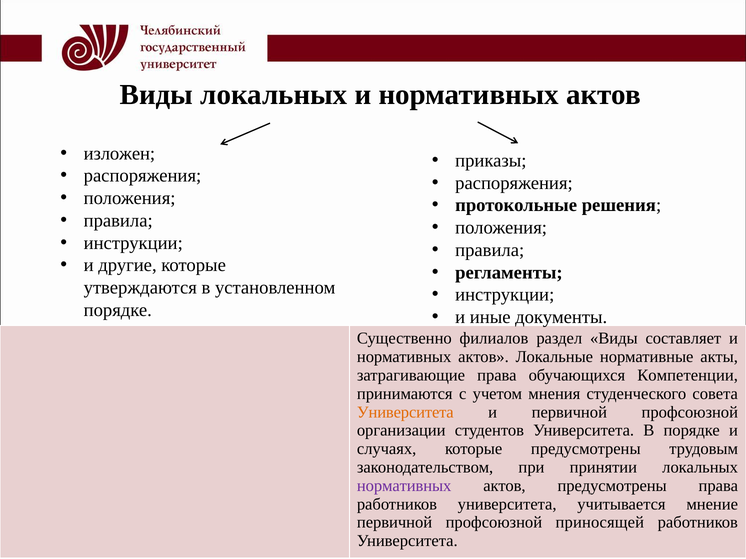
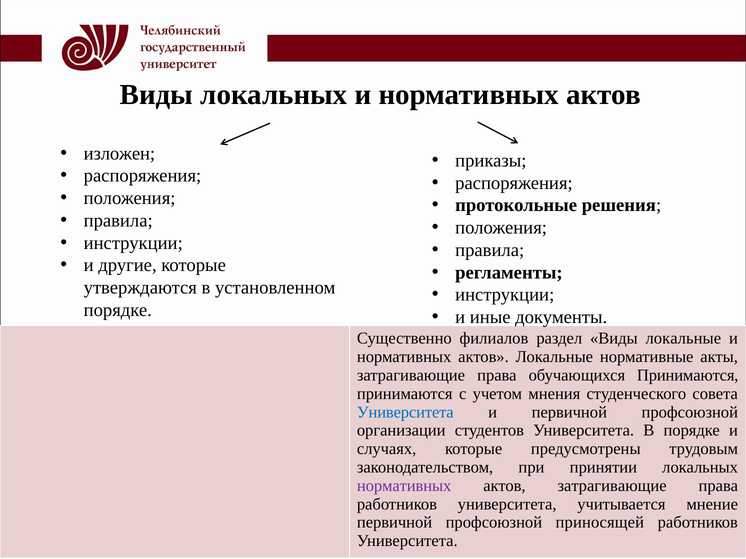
Виды составляет: составляет -> локальные
обучающихся Компетенции: Компетенции -> Принимаются
Университета at (405, 412) colour: orange -> blue
актов предусмотрены: предусмотрены -> затрагивающие
